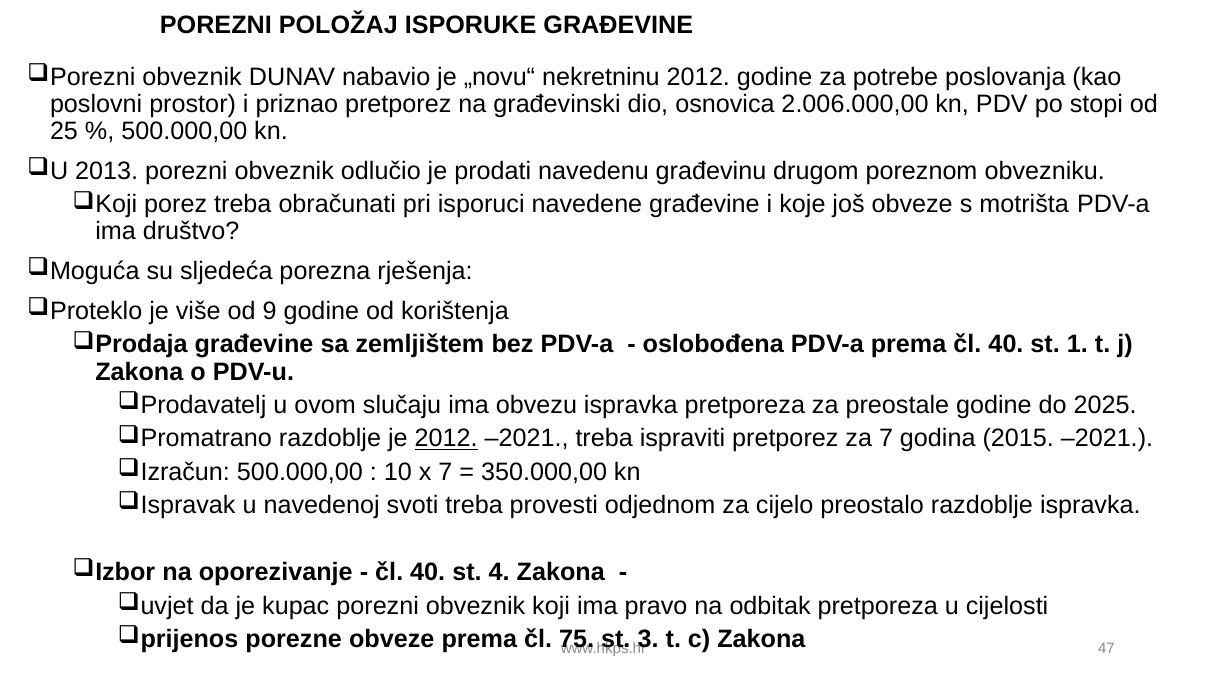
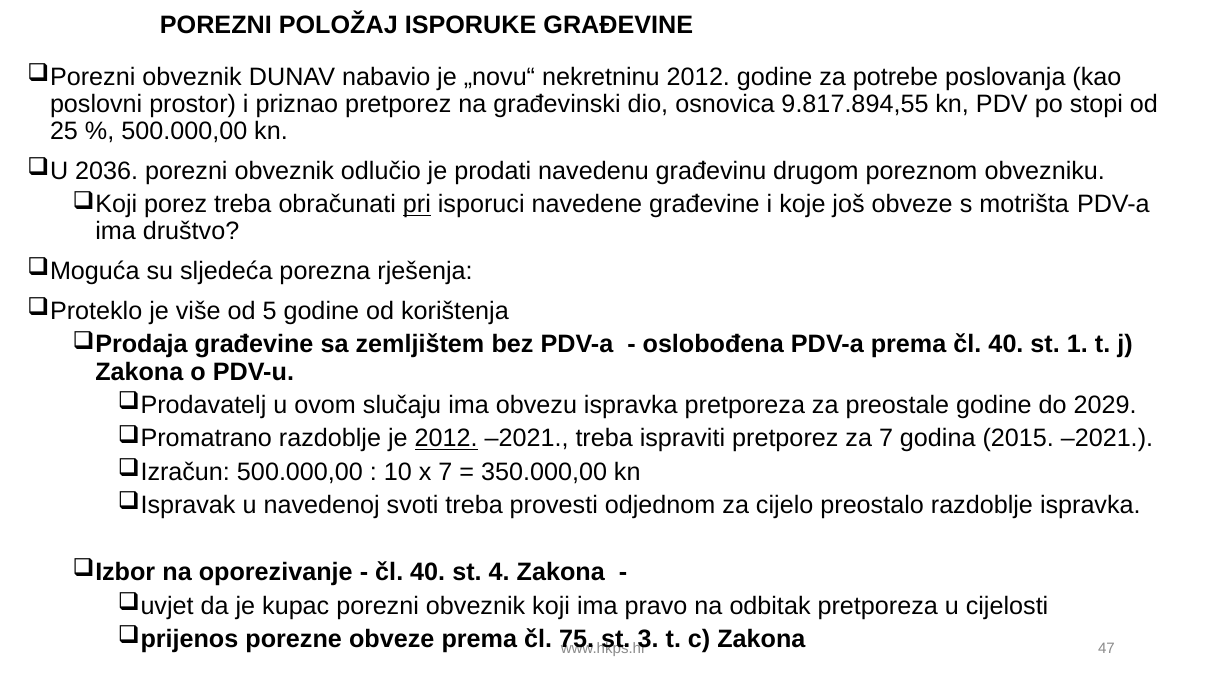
2.006.000,00: 2.006.000,00 -> 9.817.894,55
2013: 2013 -> 2036
pri underline: none -> present
9: 9 -> 5
2025: 2025 -> 2029
